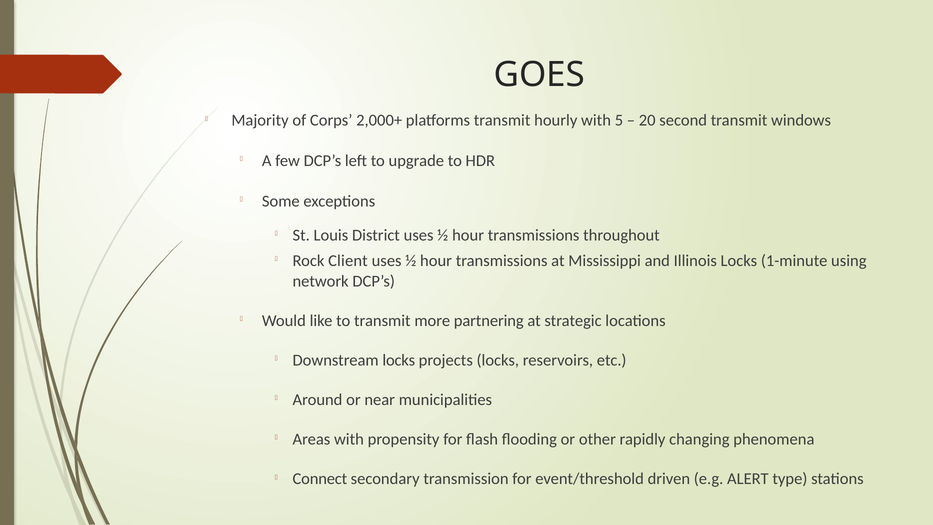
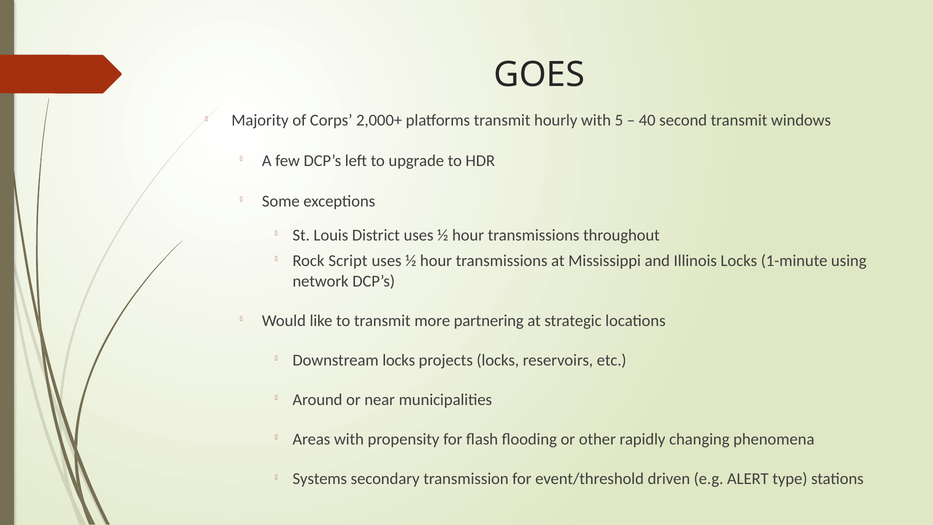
20: 20 -> 40
Client: Client -> Script
Connect: Connect -> Systems
